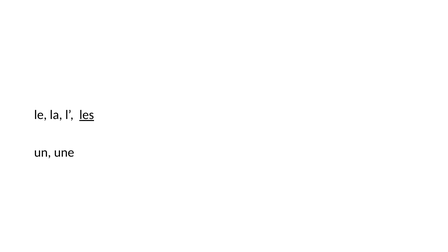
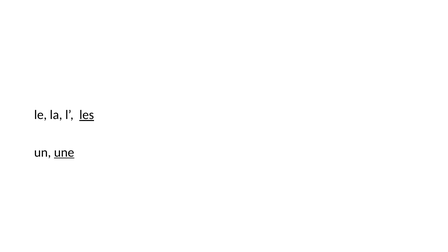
une underline: none -> present
